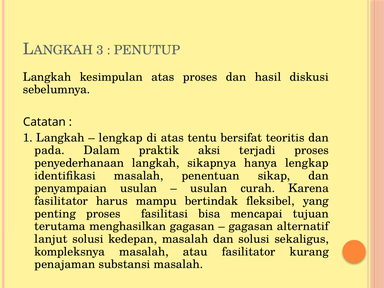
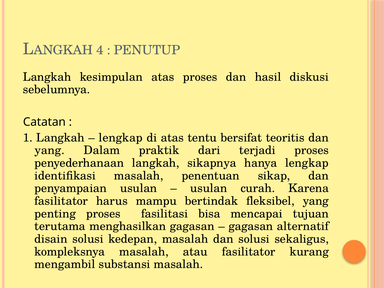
3: 3 -> 4
pada at (50, 150): pada -> yang
aksi: aksi -> dari
lanjut: lanjut -> disain
penajaman: penajaman -> mengambil
